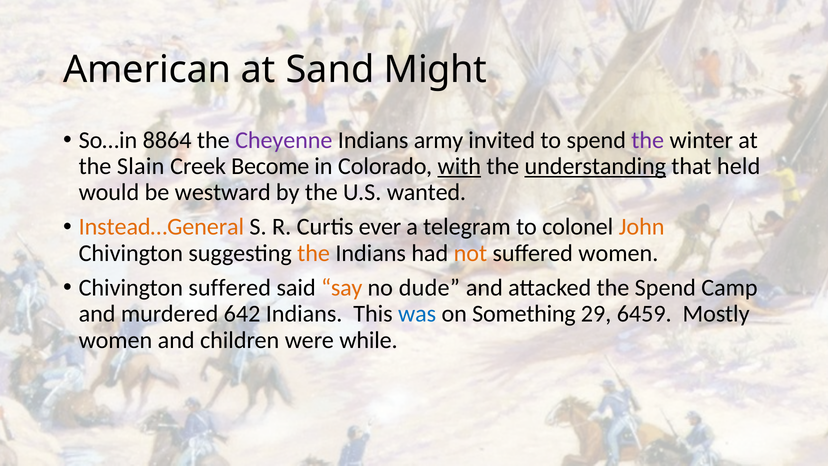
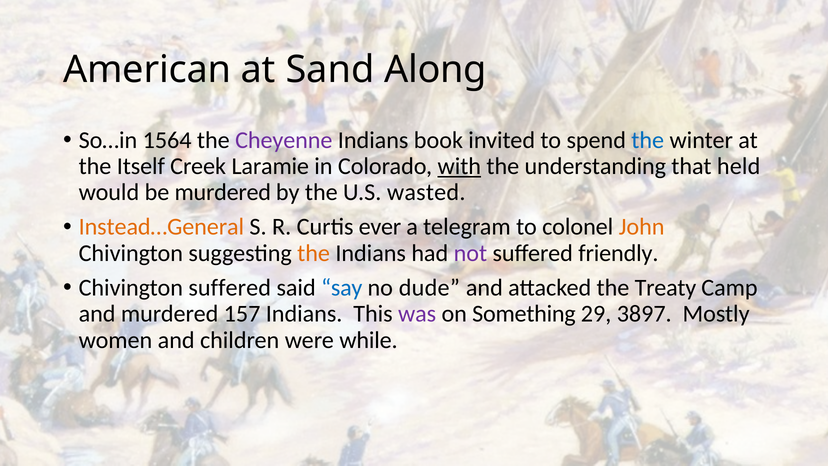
Might: Might -> Along
8864: 8864 -> 1564
army: army -> book
the at (648, 140) colour: purple -> blue
Slain: Slain -> Itself
Become: Become -> Laramie
understanding underline: present -> none
be westward: westward -> murdered
wanted: wanted -> wasted
not colour: orange -> purple
suffered women: women -> friendly
say colour: orange -> blue
the Spend: Spend -> Treaty
642: 642 -> 157
was colour: blue -> purple
6459: 6459 -> 3897
